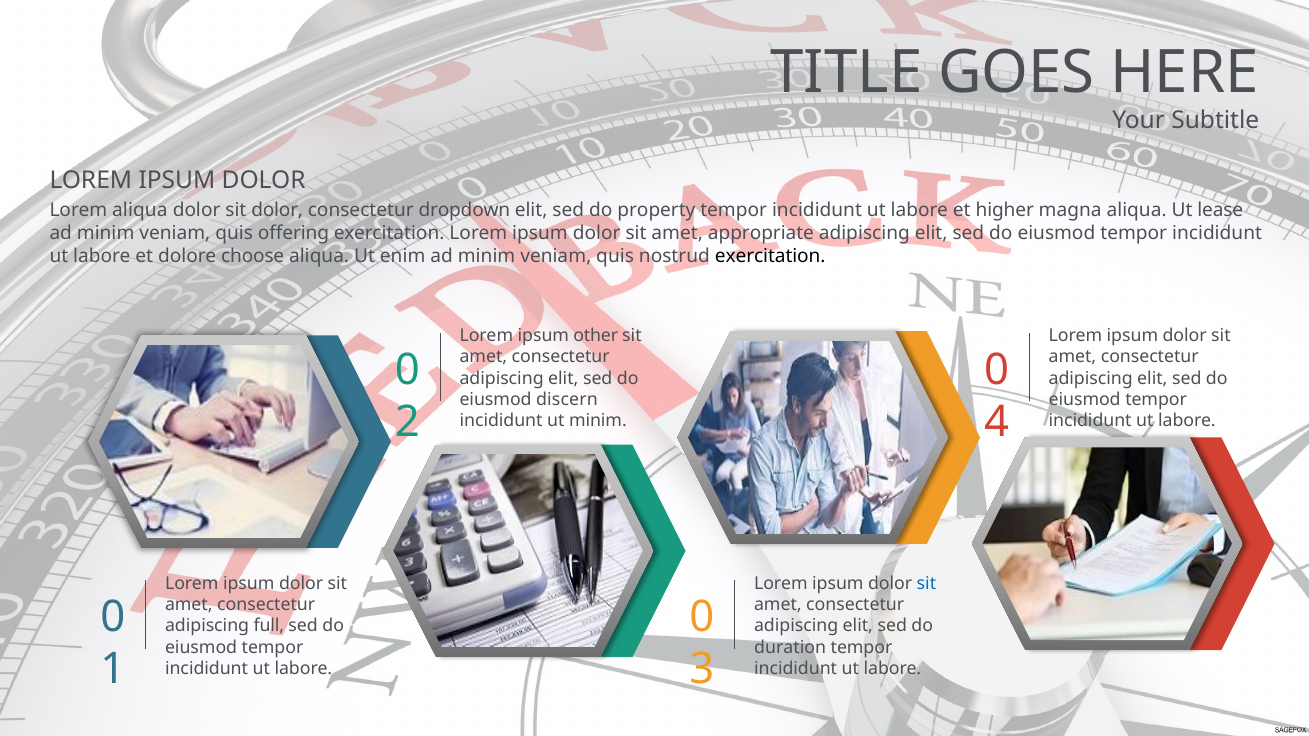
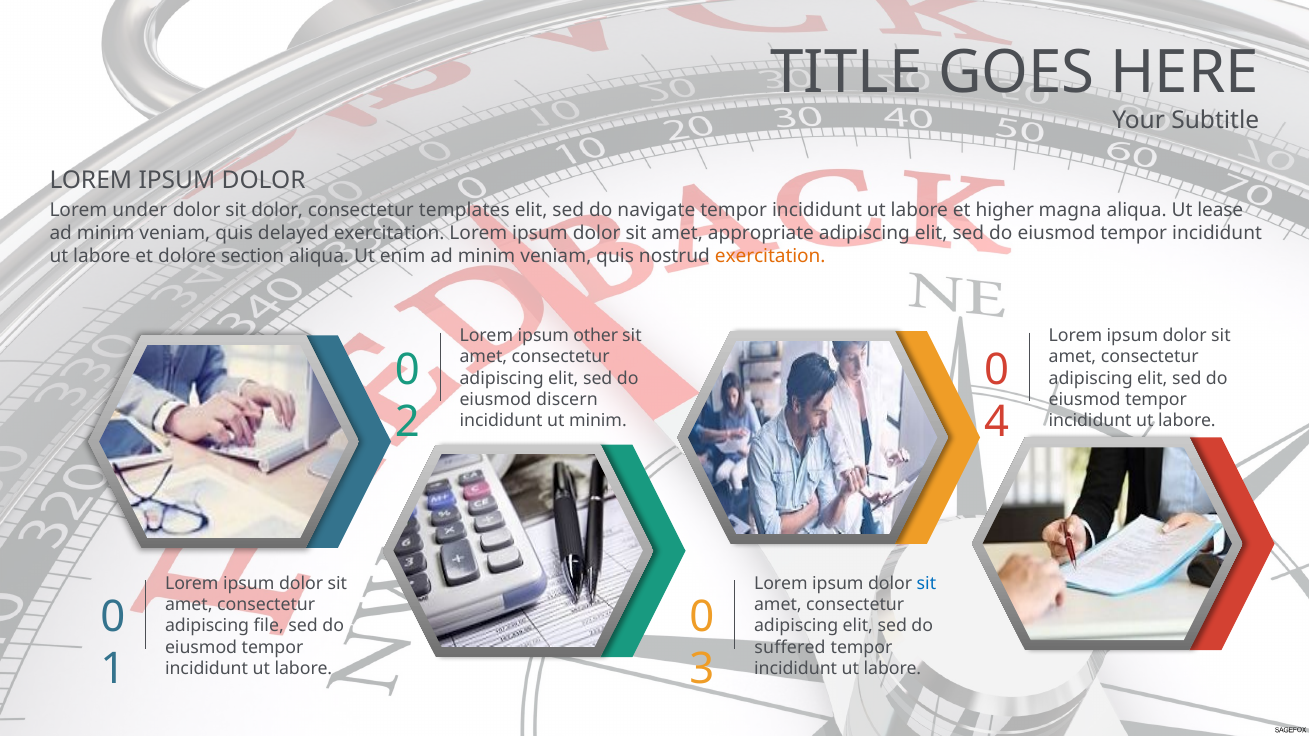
Lorem aliqua: aliqua -> under
dropdown: dropdown -> templates
property: property -> navigate
offering: offering -> delayed
choose: choose -> section
exercitation at (770, 257) colour: black -> orange
full: full -> file
duration: duration -> suffered
